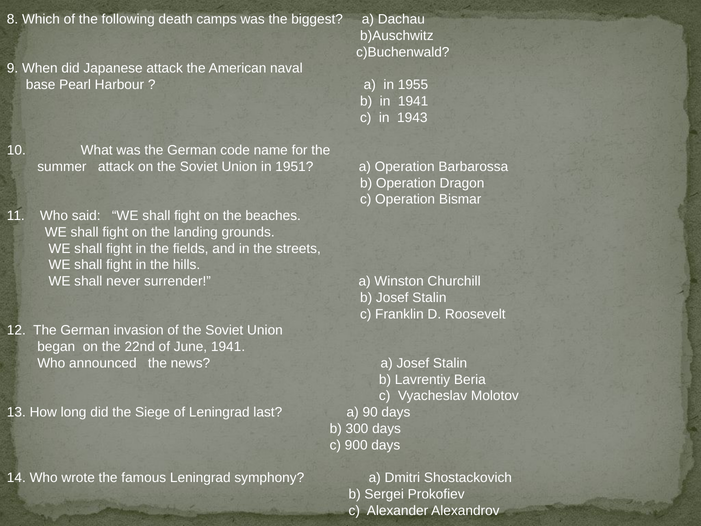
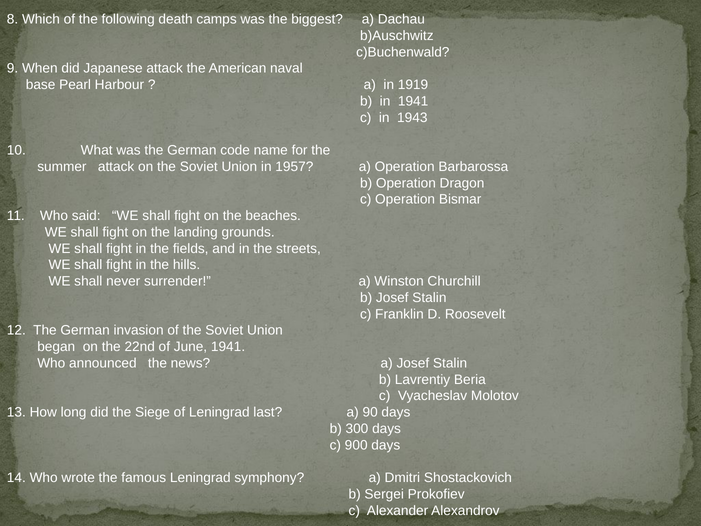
1955: 1955 -> 1919
1951: 1951 -> 1957
